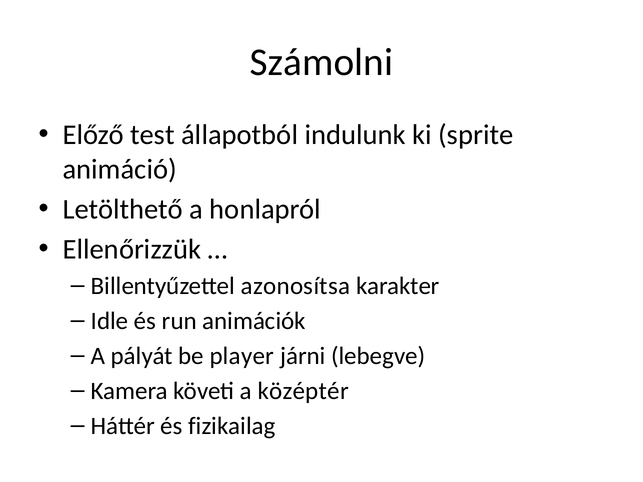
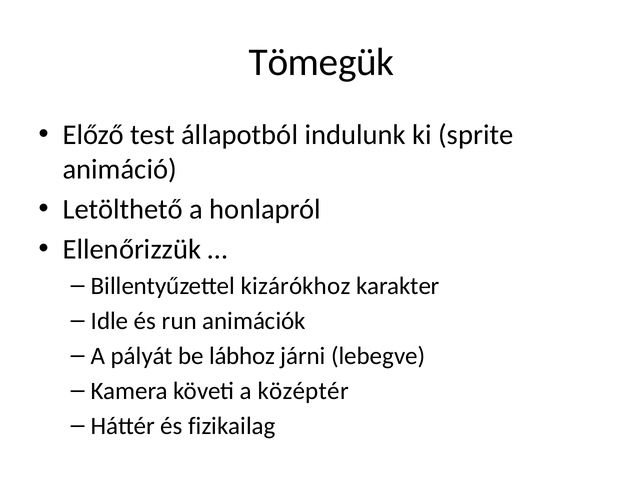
Számolni: Számolni -> Tömegük
azonosítsa: azonosítsa -> kizárókhoz
player: player -> lábhoz
